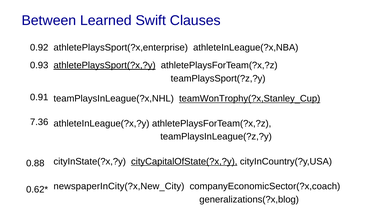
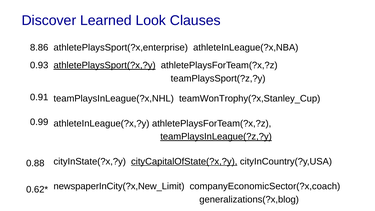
Between: Between -> Discover
Swift: Swift -> Look
0.92: 0.92 -> 8.86
teamWonTrophy(?x,Stanley_Cup underline: present -> none
7.36: 7.36 -> 0.99
teamPlaysInLeague(?z,?y underline: none -> present
newspaperInCity(?x,New_City: newspaperInCity(?x,New_City -> newspaperInCity(?x,New_Limit
